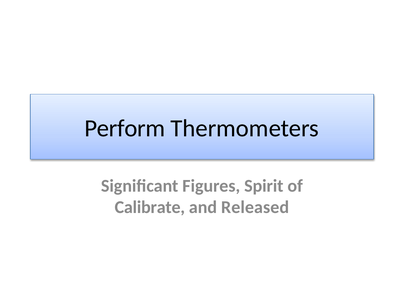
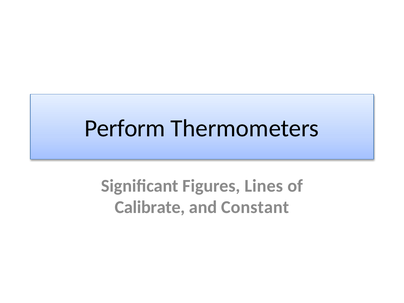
Spirit: Spirit -> Lines
Released: Released -> Constant
